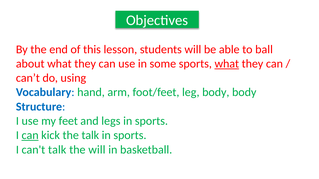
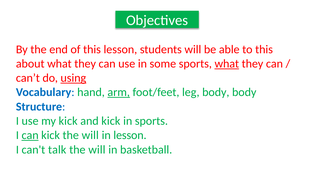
to ball: ball -> this
using underline: none -> present
arm underline: none -> present
my feet: feet -> kick
and legs: legs -> kick
kick the talk: talk -> will
sports at (130, 136): sports -> lesson
